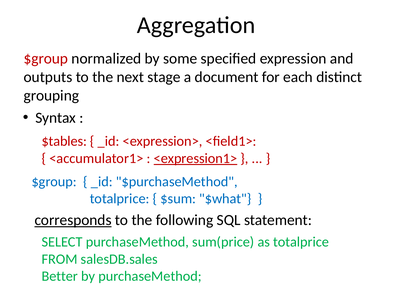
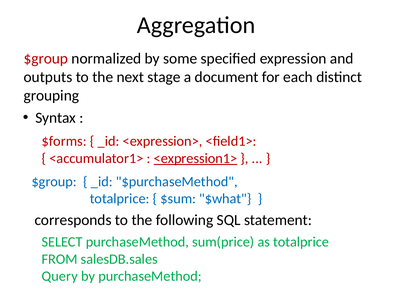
$tables: $tables -> $forms
corresponds underline: present -> none
Better: Better -> Query
